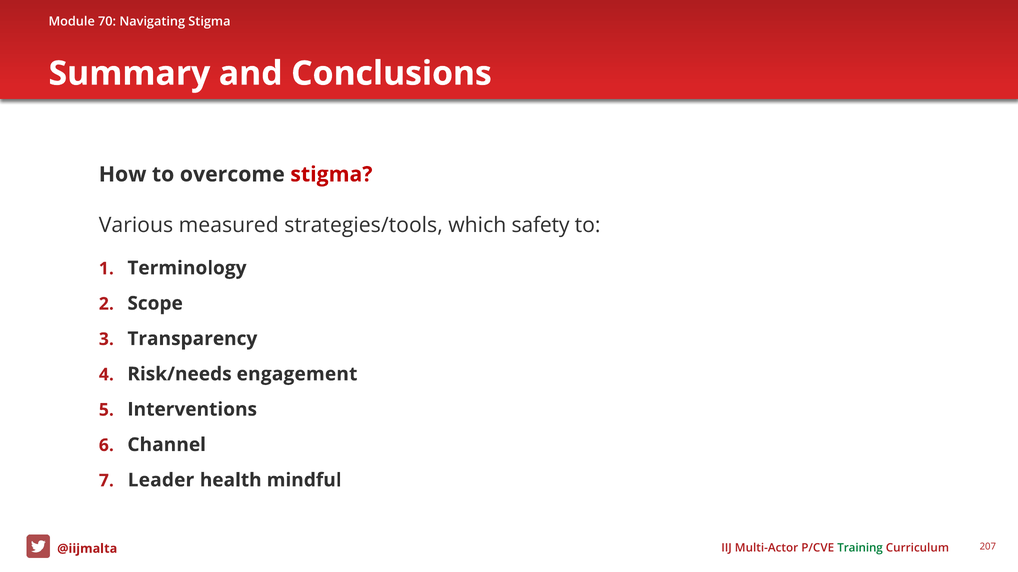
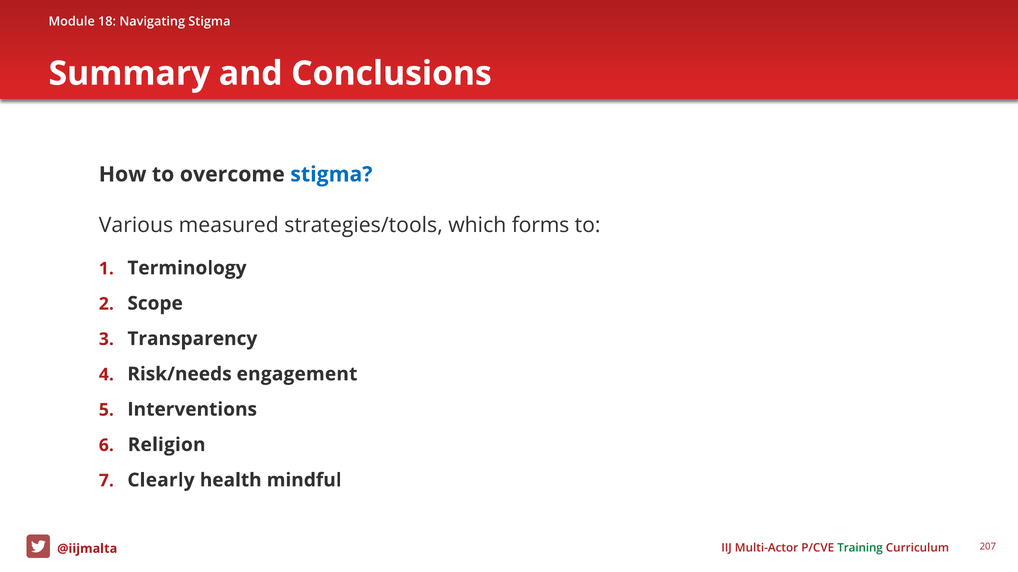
70: 70 -> 18
stigma at (331, 175) colour: red -> blue
safety: safety -> forms
Channel: Channel -> Religion
Leader: Leader -> Clearly
